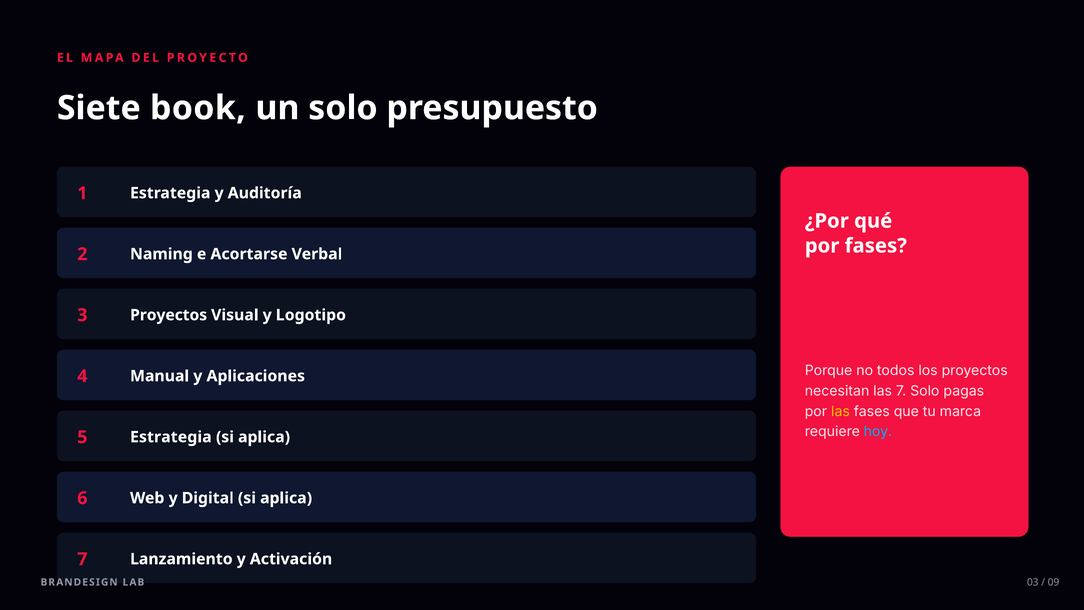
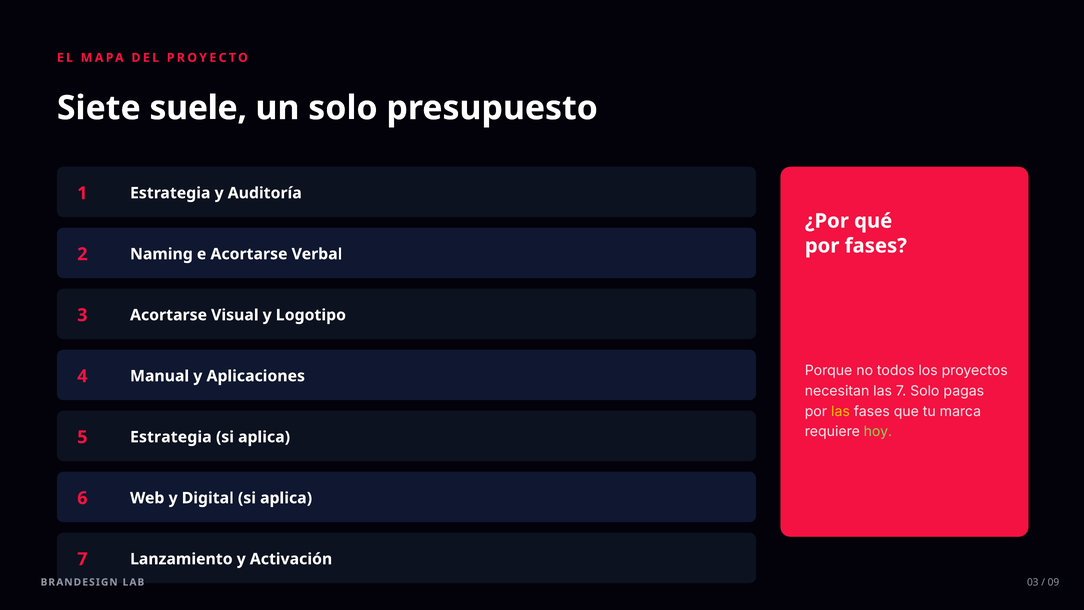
book: book -> suele
3 Proyectos: Proyectos -> Acortarse
hoy colour: light blue -> light green
